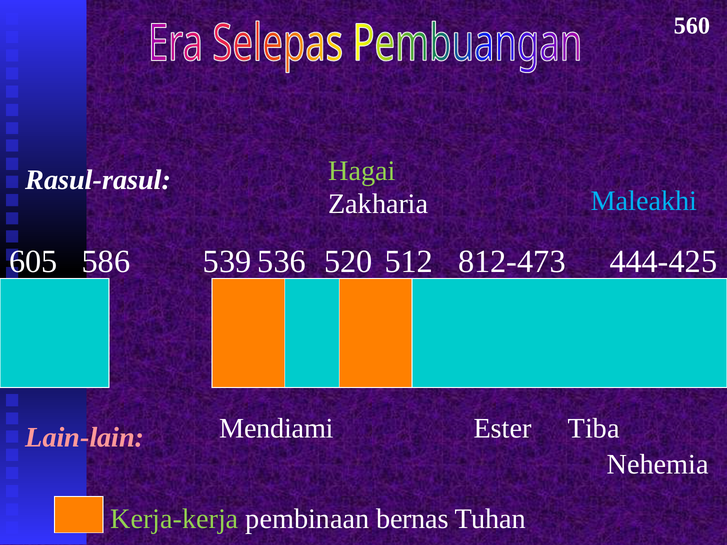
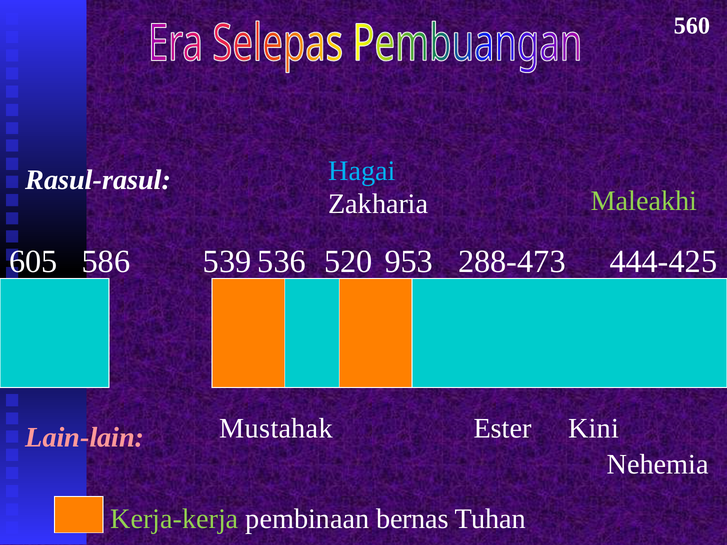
Hagai colour: light green -> light blue
Maleakhi colour: light blue -> light green
512: 512 -> 953
812-473: 812-473 -> 288-473
Mendiami: Mendiami -> Mustahak
Tiba: Tiba -> Kini
